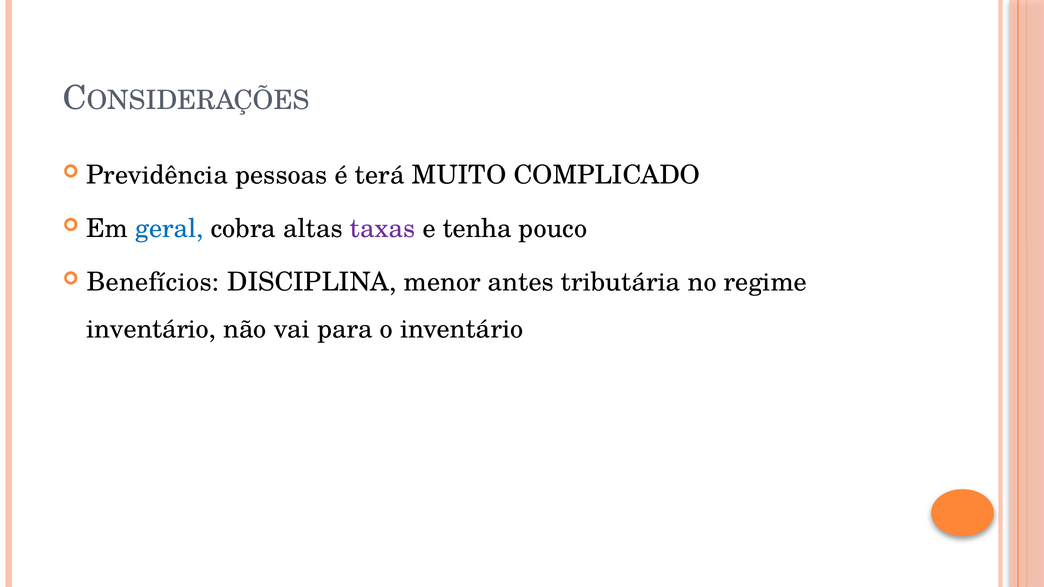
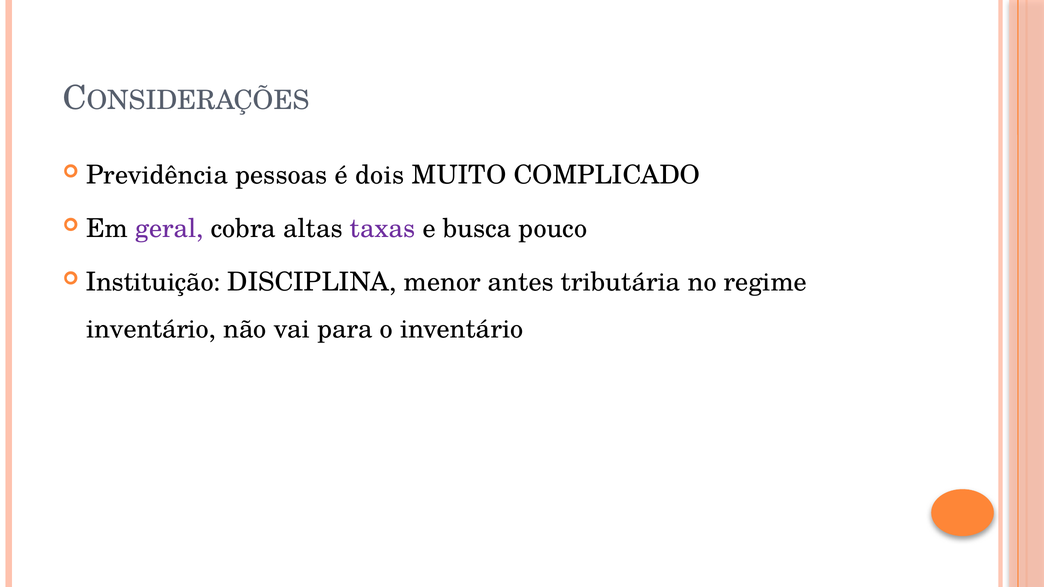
terá: terá -> dois
geral colour: blue -> purple
tenha: tenha -> busca
Benefícios: Benefícios -> Instituição
